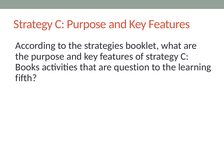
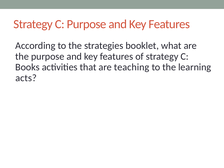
question: question -> teaching
fifth: fifth -> acts
